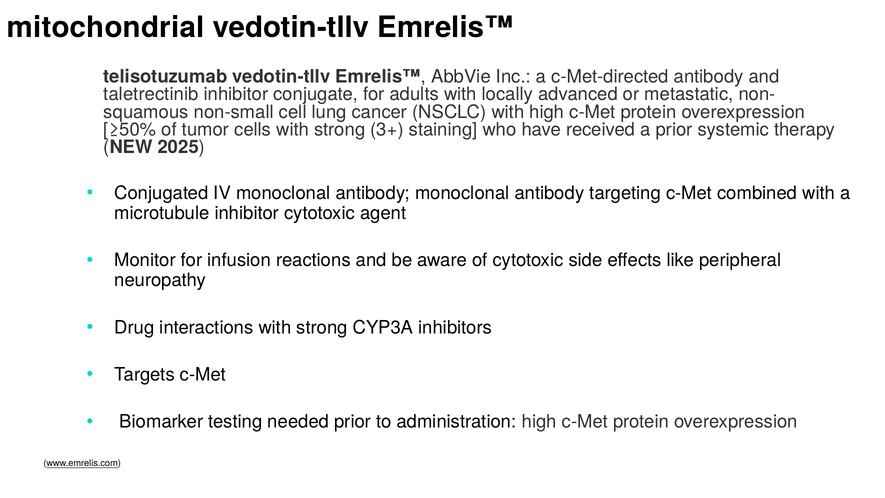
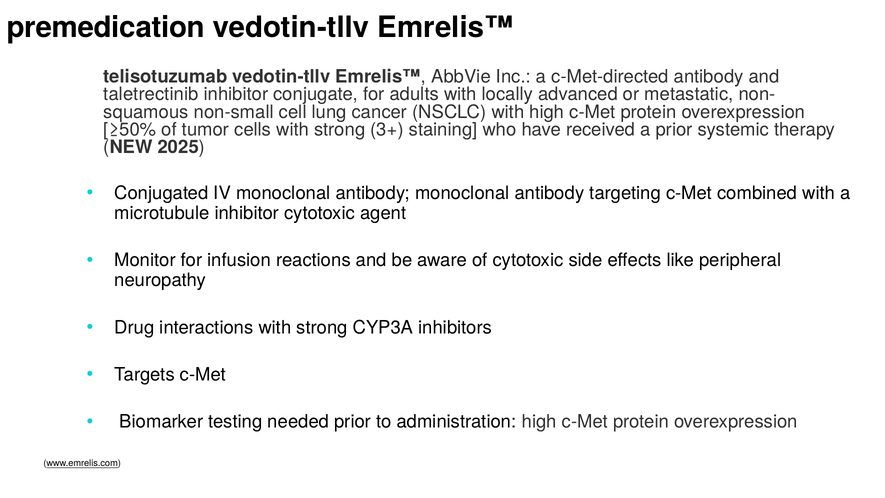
mitochondrial: mitochondrial -> premedication
